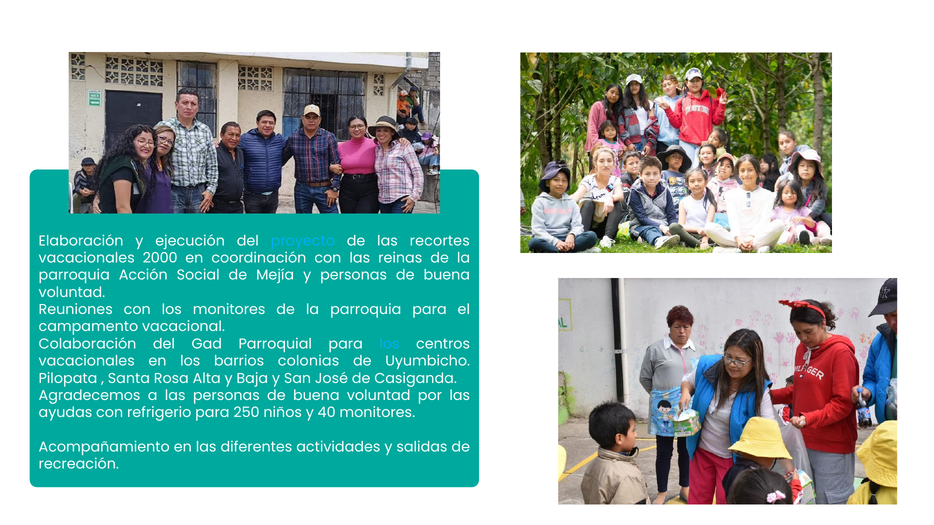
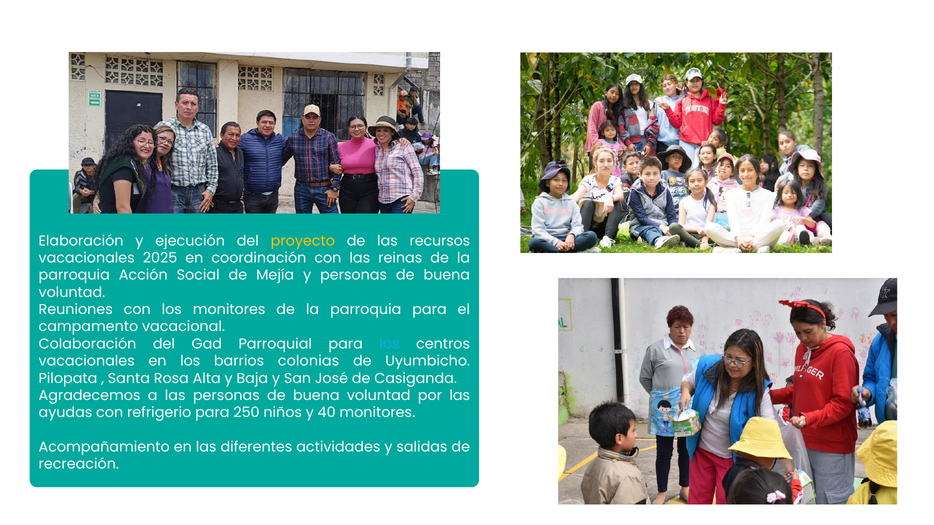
proyecto colour: light blue -> yellow
recortes: recortes -> recursos
2000: 2000 -> 2025
